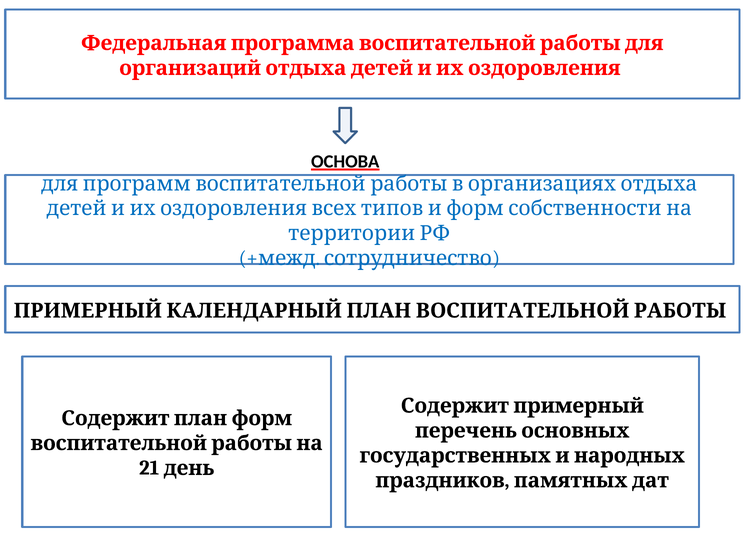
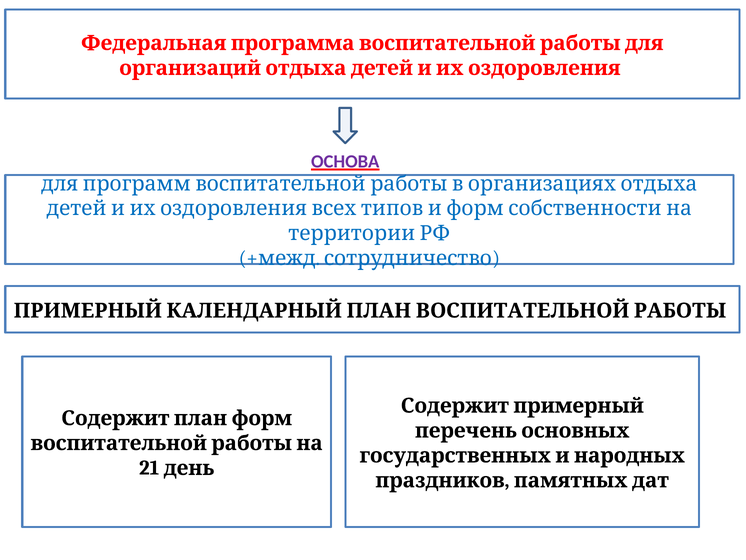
ОСНОВА colour: black -> purple
